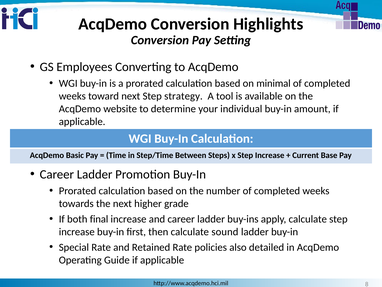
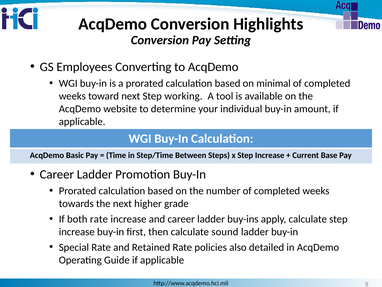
strategy: strategy -> working
both final: final -> rate
